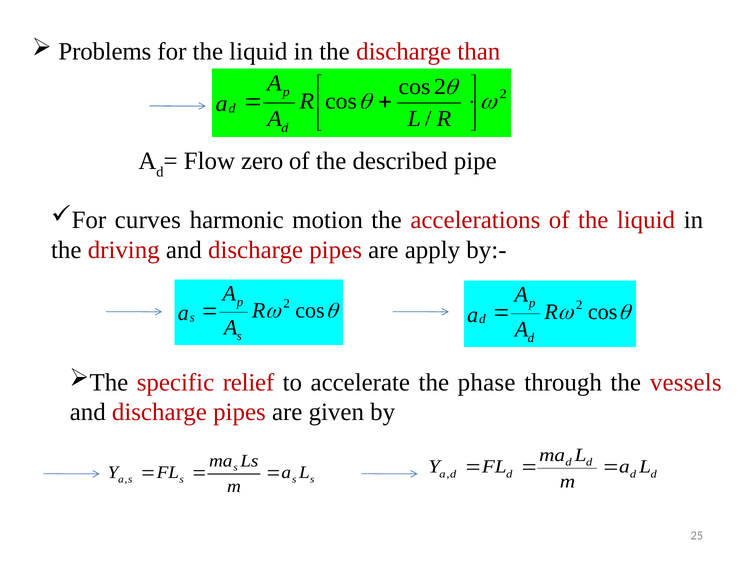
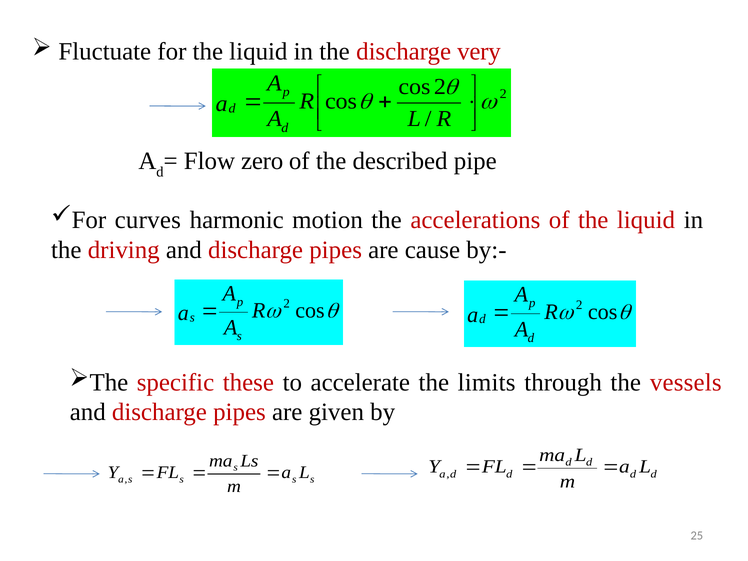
Problems: Problems -> Fluctuate
than: than -> very
apply: apply -> cause
relief: relief -> these
phase: phase -> limits
